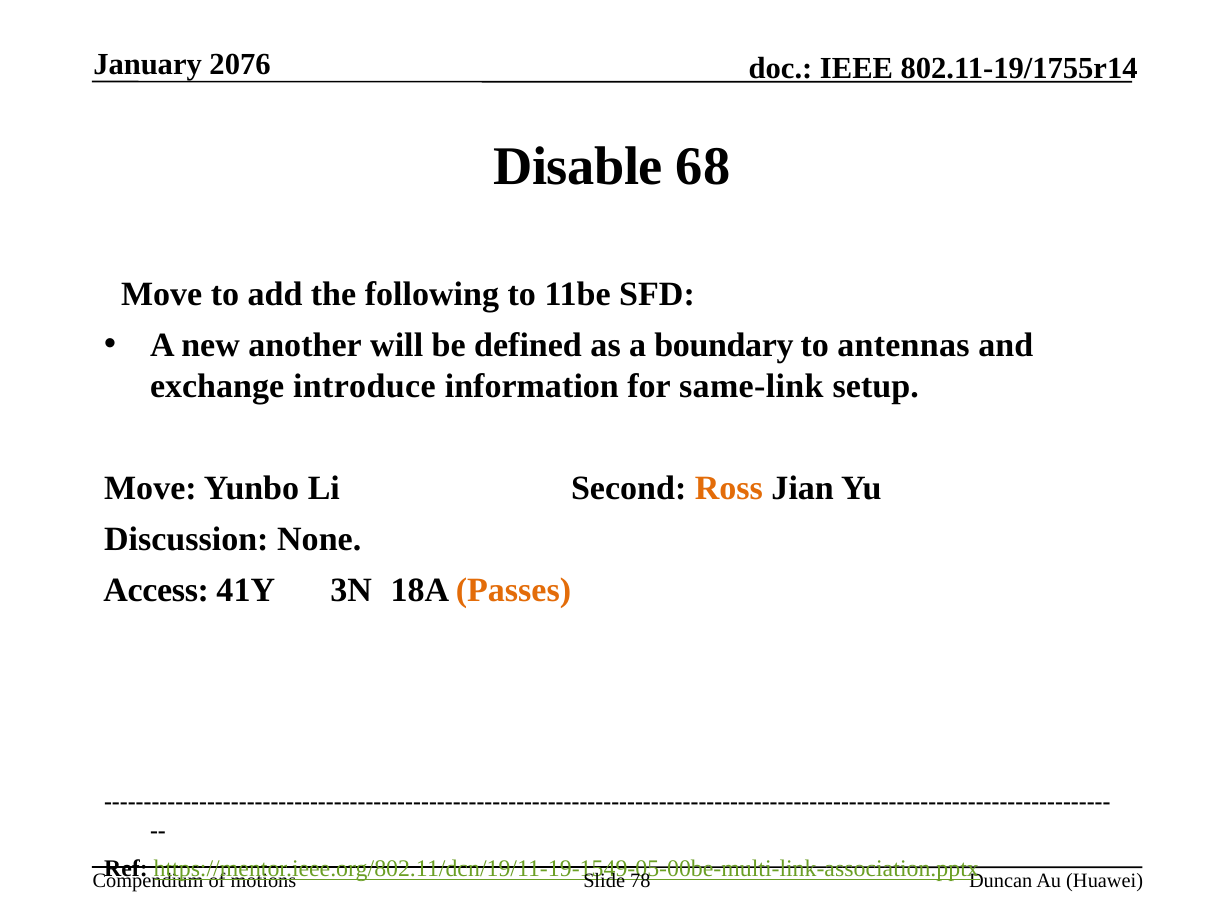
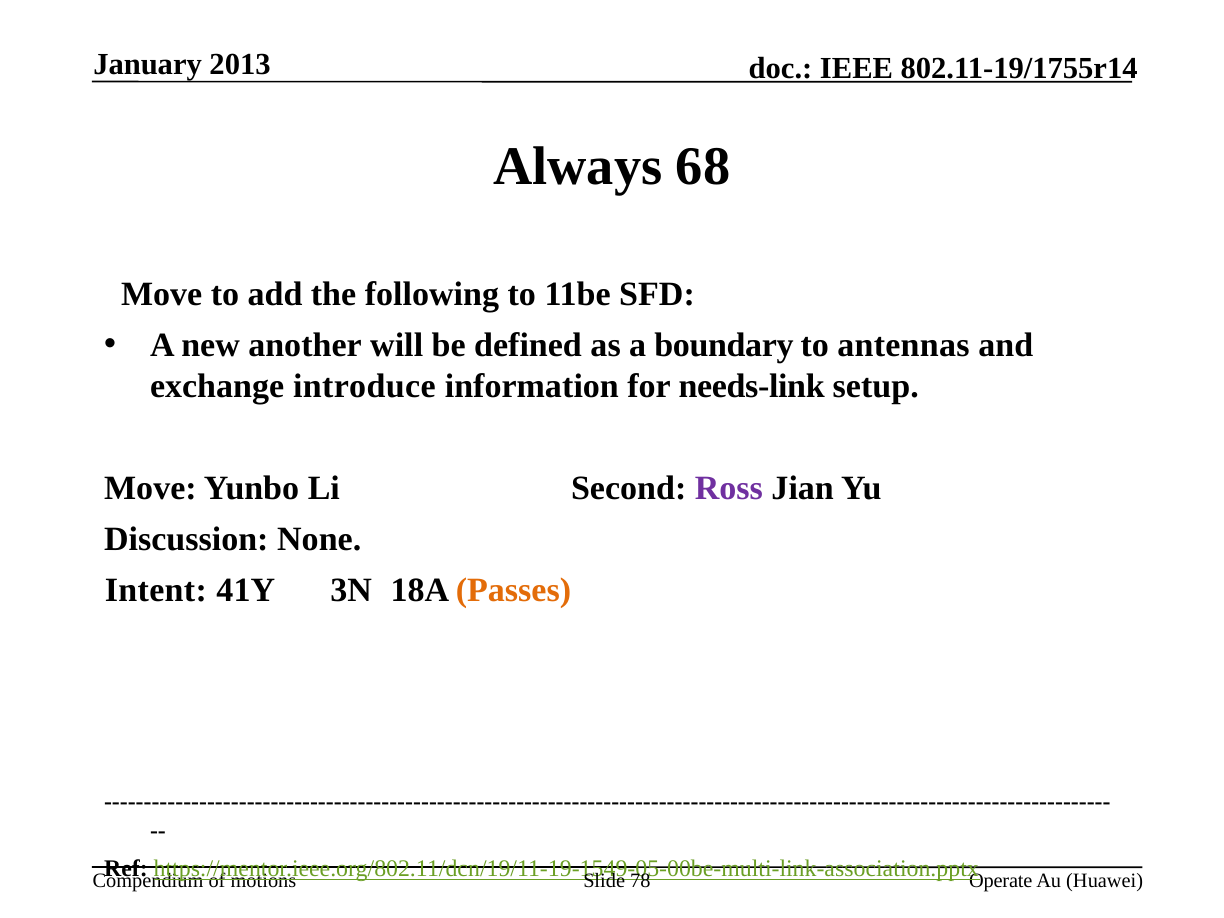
2076: 2076 -> 2013
Disable: Disable -> Always
same-link: same-link -> needs-link
Ross colour: orange -> purple
Access: Access -> Intent
Duncan: Duncan -> Operate
